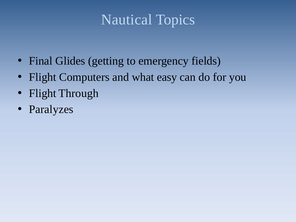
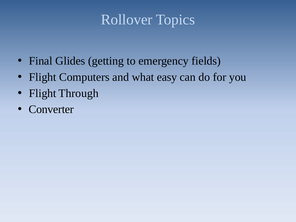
Nautical: Nautical -> Rollover
Paralyzes: Paralyzes -> Converter
